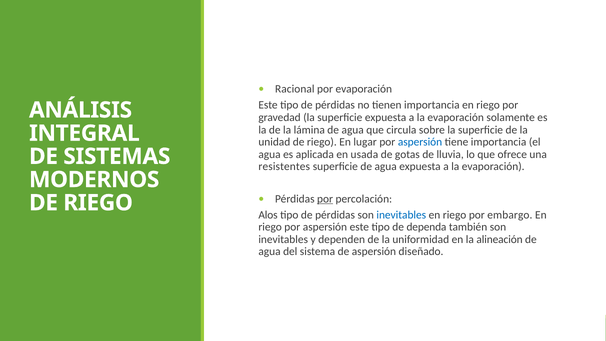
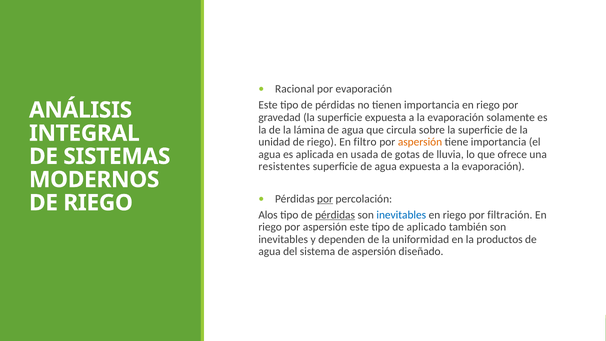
lugar: lugar -> filtro
aspersión at (420, 142) colour: blue -> orange
pérdidas at (335, 215) underline: none -> present
embargo: embargo -> filtración
dependa: dependa -> aplicado
alineación: alineación -> productos
